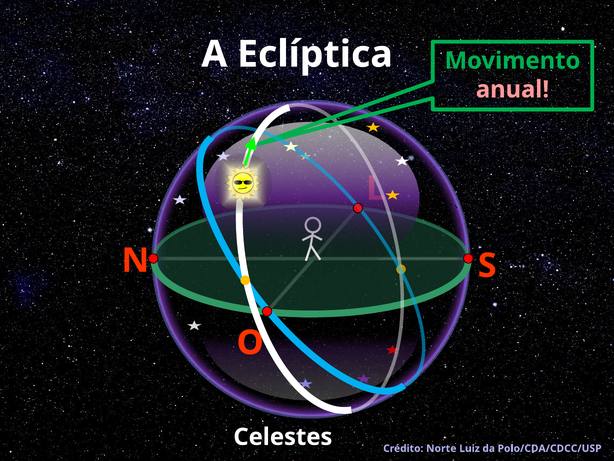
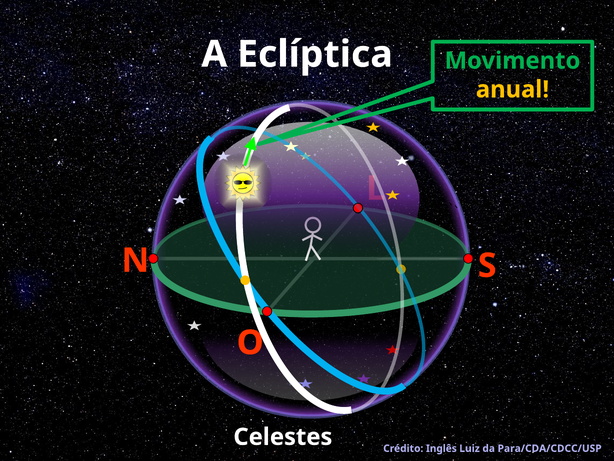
anual colour: pink -> yellow
Norte: Norte -> Inglês
Polo/CDA/CDCC/USP: Polo/CDA/CDCC/USP -> Para/CDA/CDCC/USP
